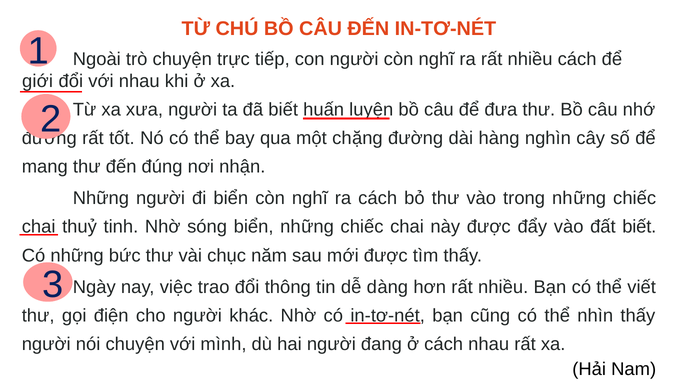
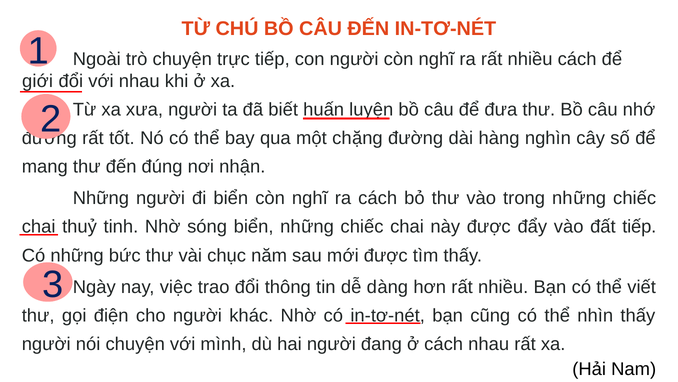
đất biết: biết -> tiếp
